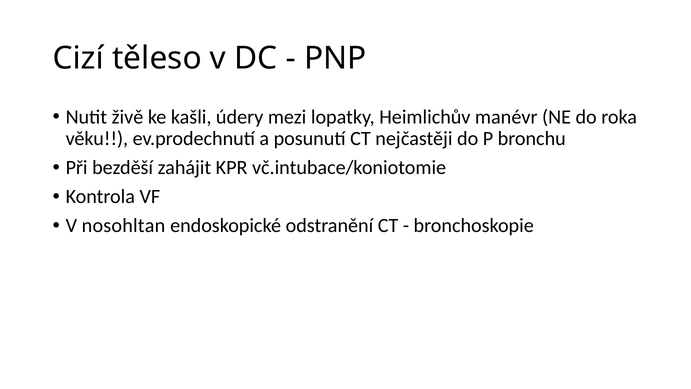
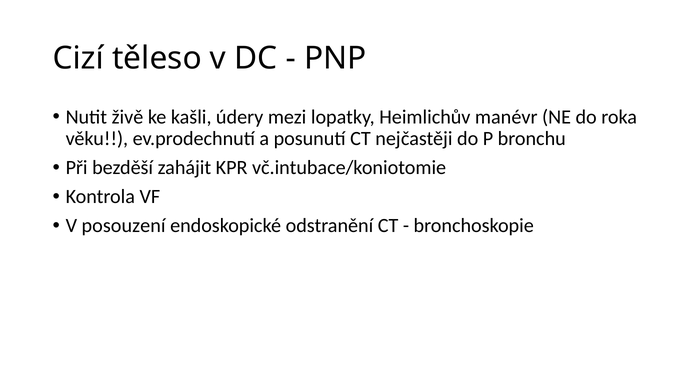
nosohltan: nosohltan -> posouzení
